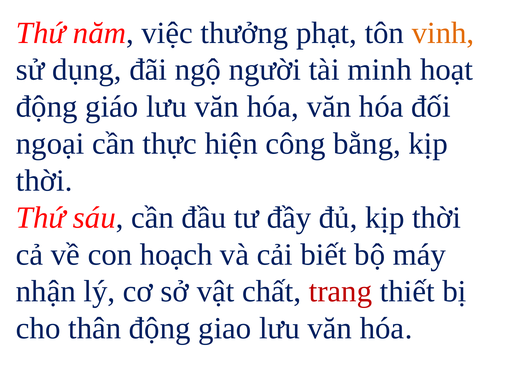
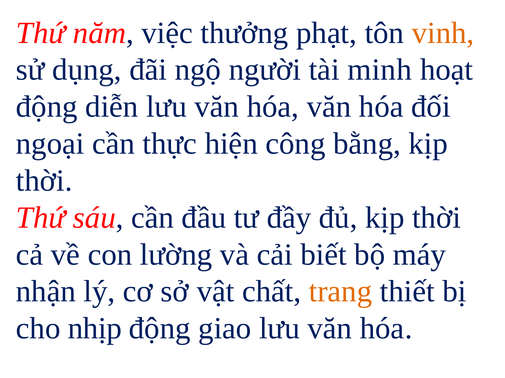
giáo: giáo -> diễn
hoạch: hoạch -> lường
trang colour: red -> orange
thân: thân -> nhịp
